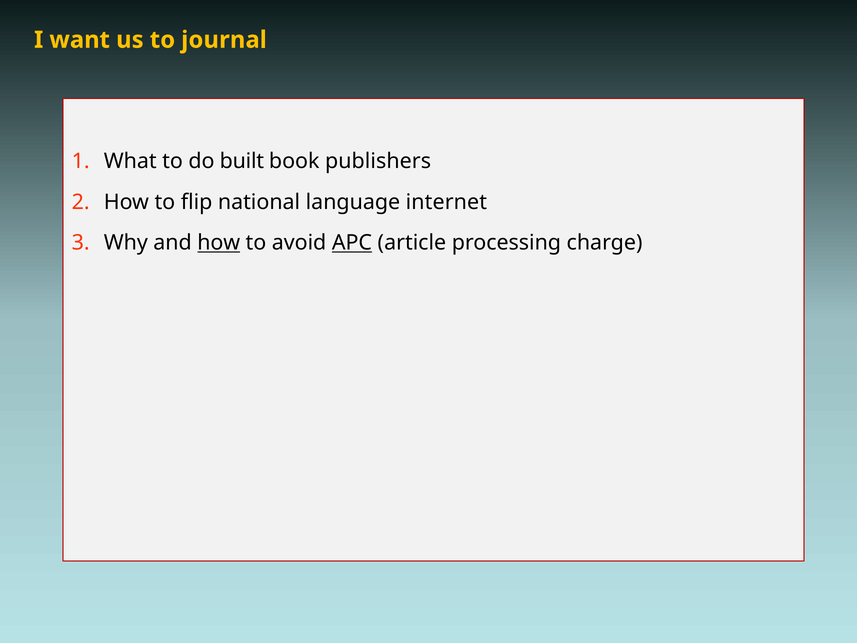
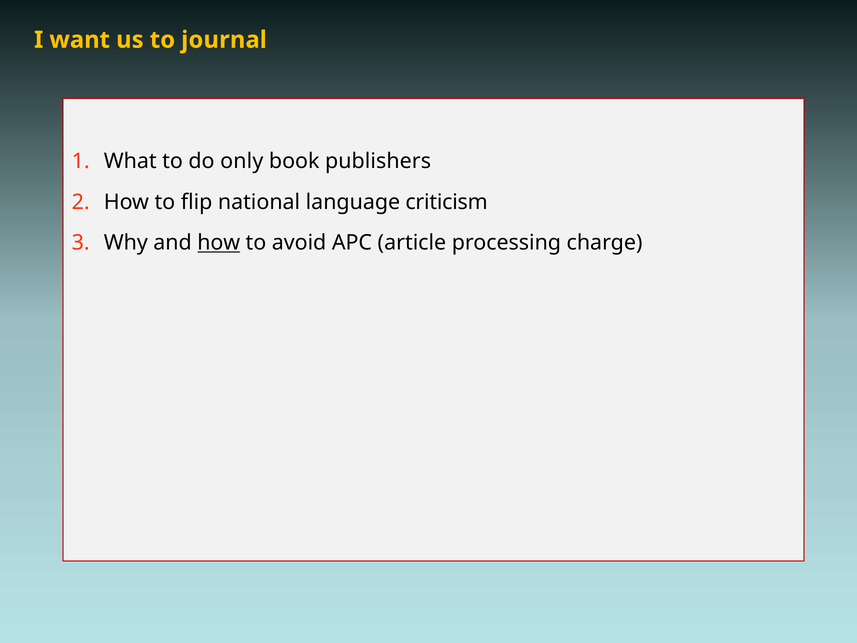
built: built -> only
internet: internet -> criticism
APC underline: present -> none
